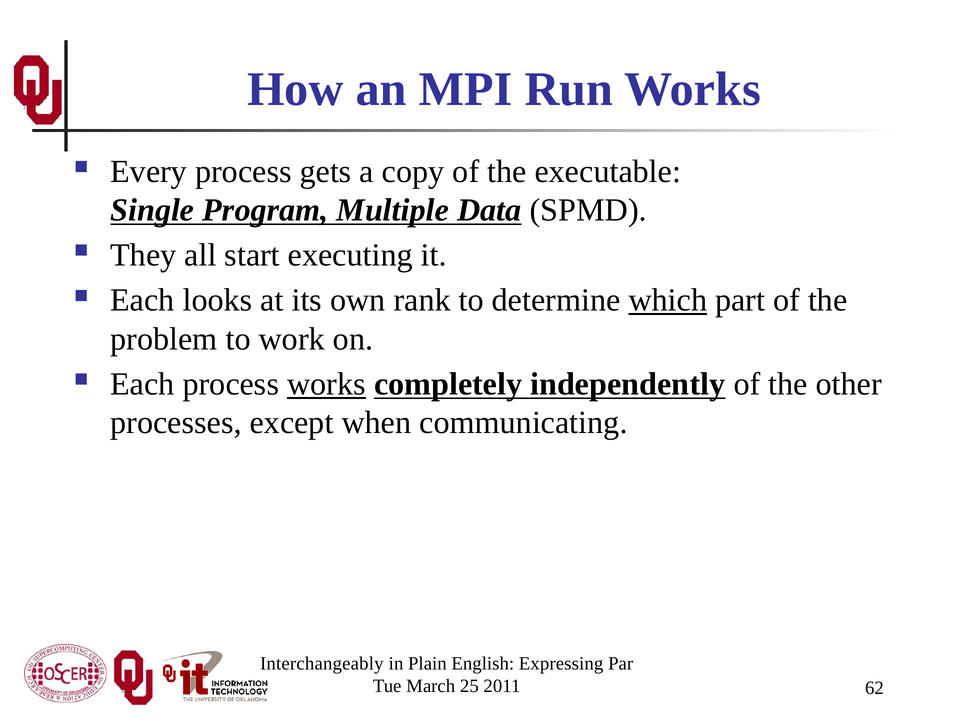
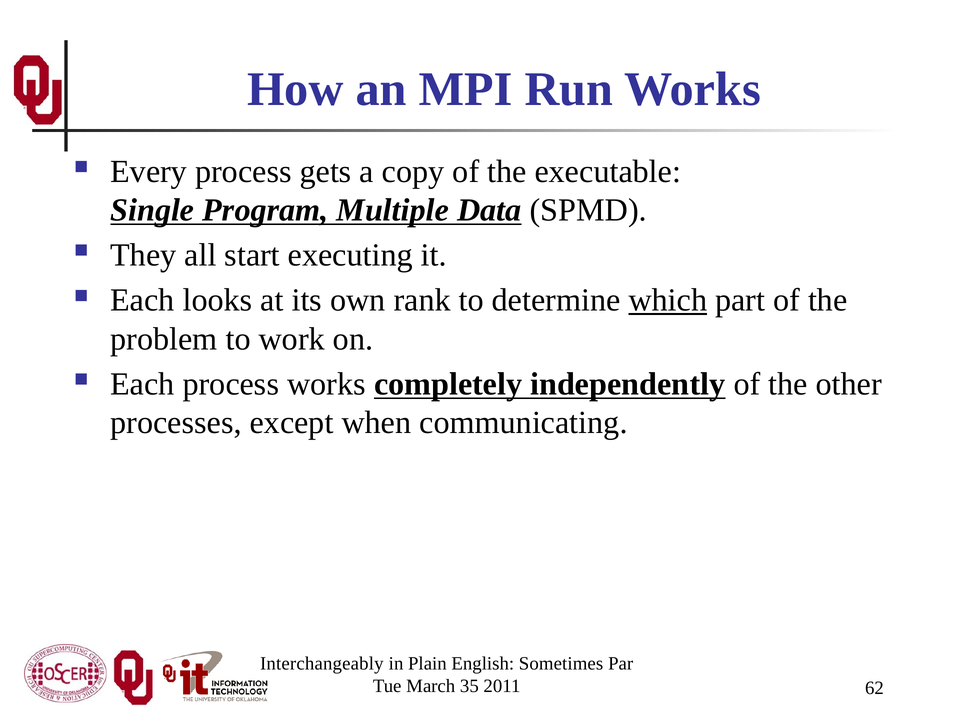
works at (326, 384) underline: present -> none
Expressing: Expressing -> Sometimes
25: 25 -> 35
